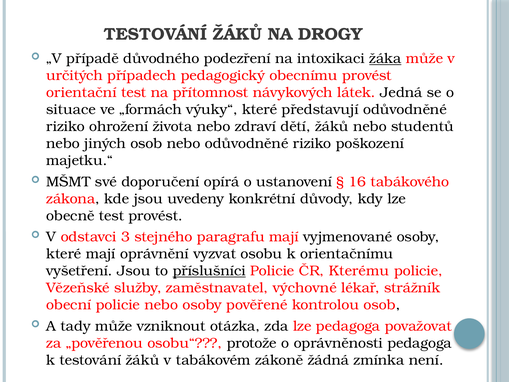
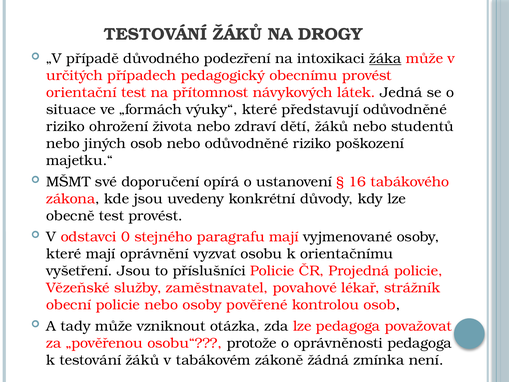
3: 3 -> 0
příslušníci underline: present -> none
Kterému: Kterému -> Projedná
výchovné: výchovné -> povahové
